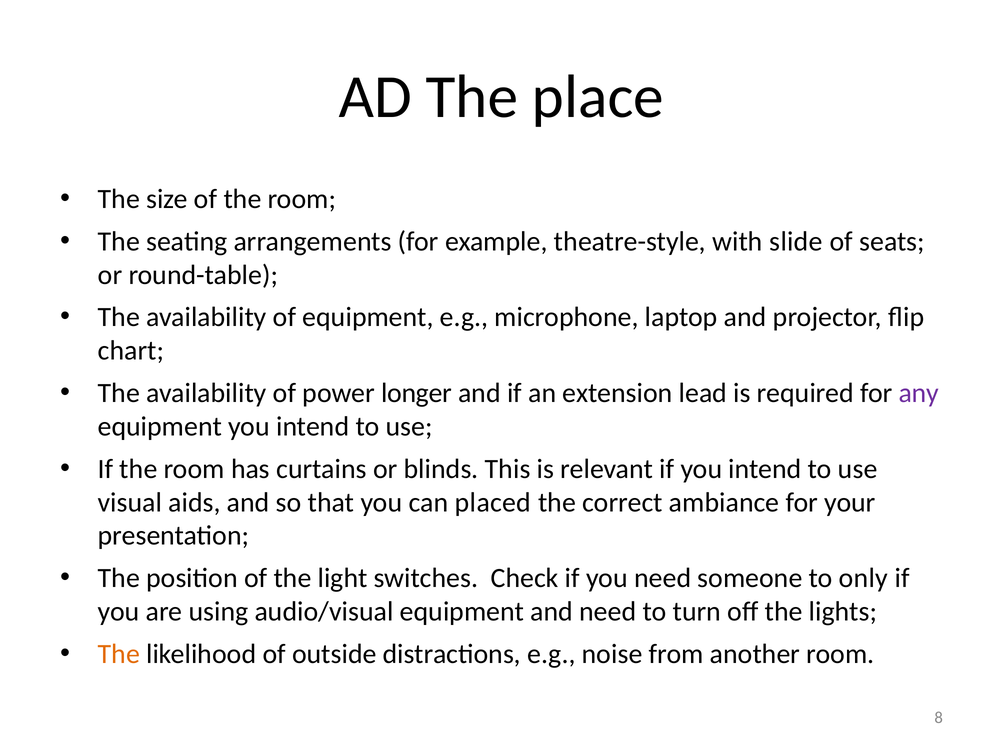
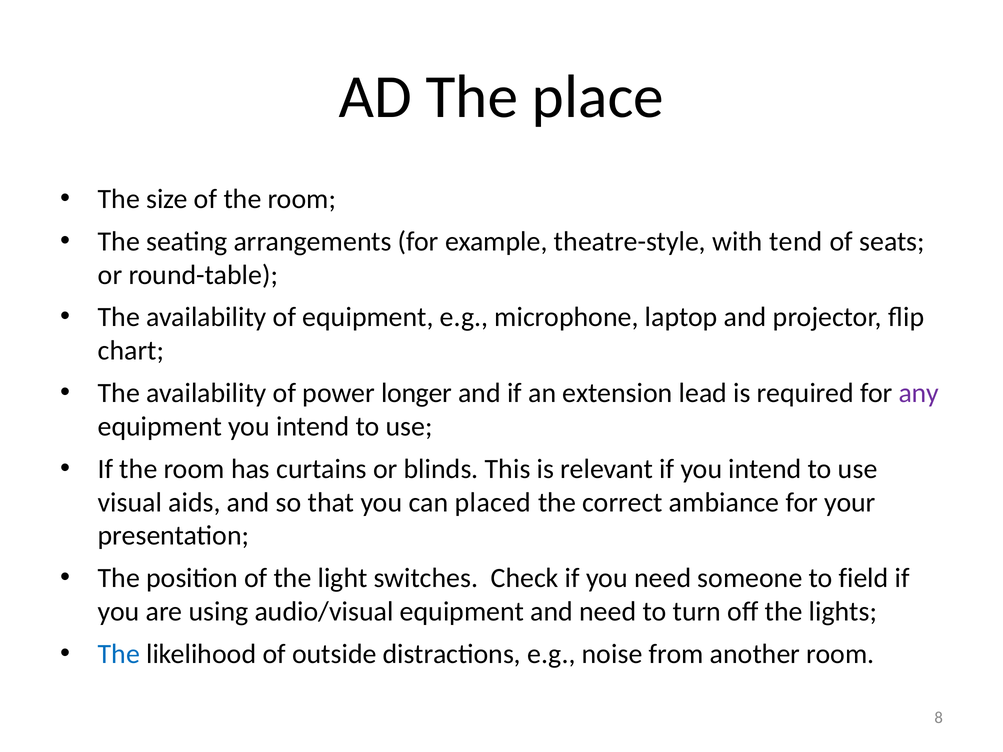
slide: slide -> tend
only: only -> field
The at (119, 654) colour: orange -> blue
